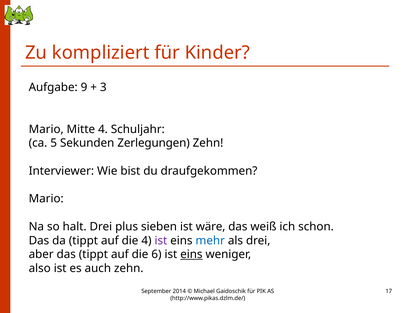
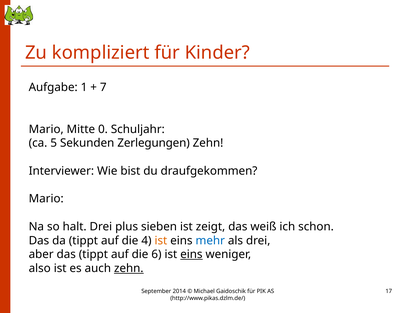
9: 9 -> 1
3: 3 -> 7
Mitte 4: 4 -> 0
wäre: wäre -> zeigt
ist at (161, 240) colour: purple -> orange
zehn at (129, 268) underline: none -> present
